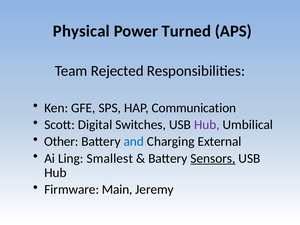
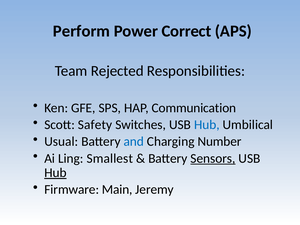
Physical: Physical -> Perform
Turned: Turned -> Correct
Digital: Digital -> Safety
Hub at (207, 125) colour: purple -> blue
Other: Other -> Usual
External: External -> Number
Hub at (55, 173) underline: none -> present
